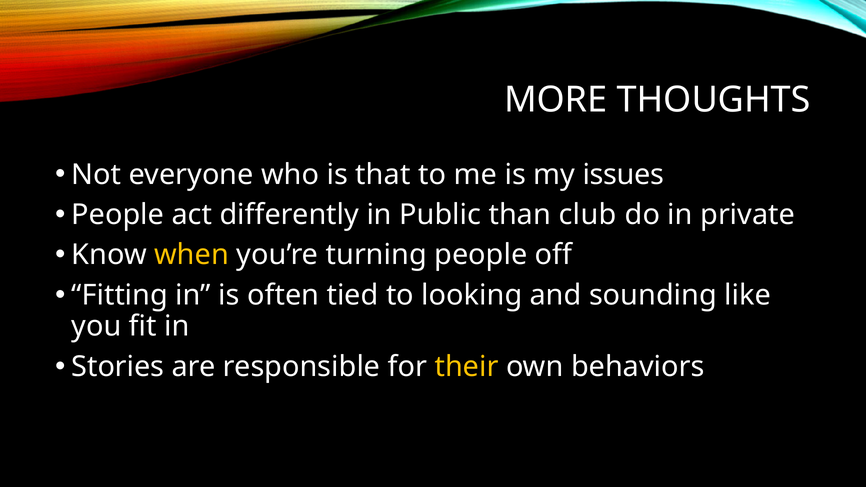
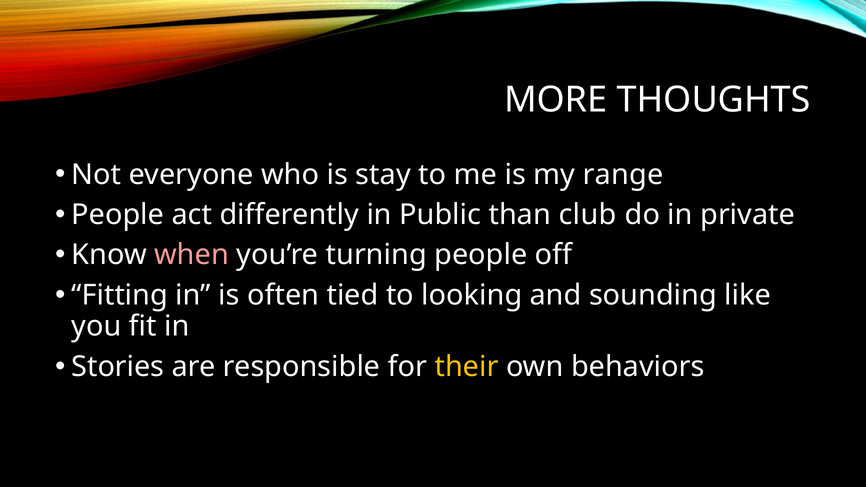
that: that -> stay
issues: issues -> range
when colour: yellow -> pink
